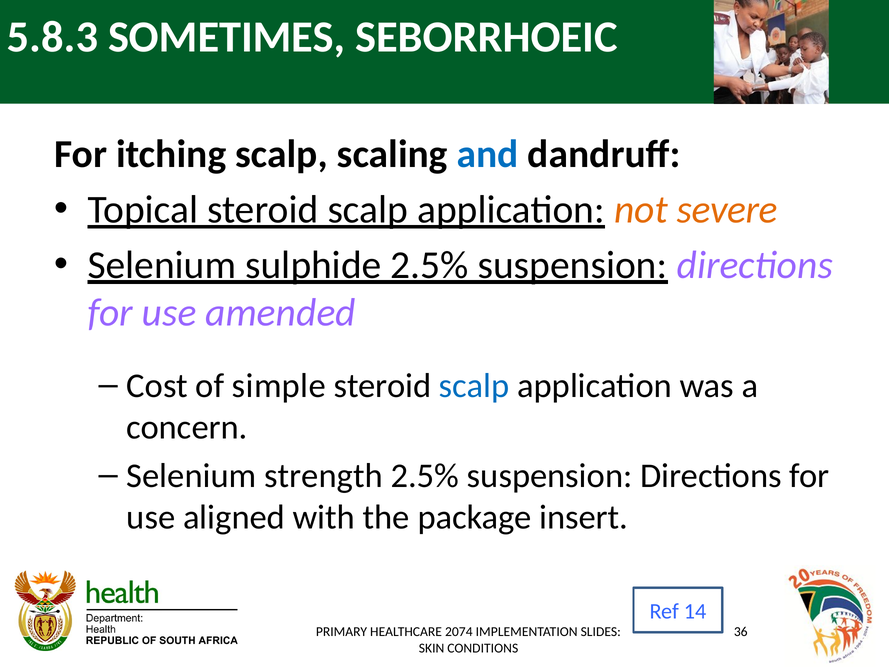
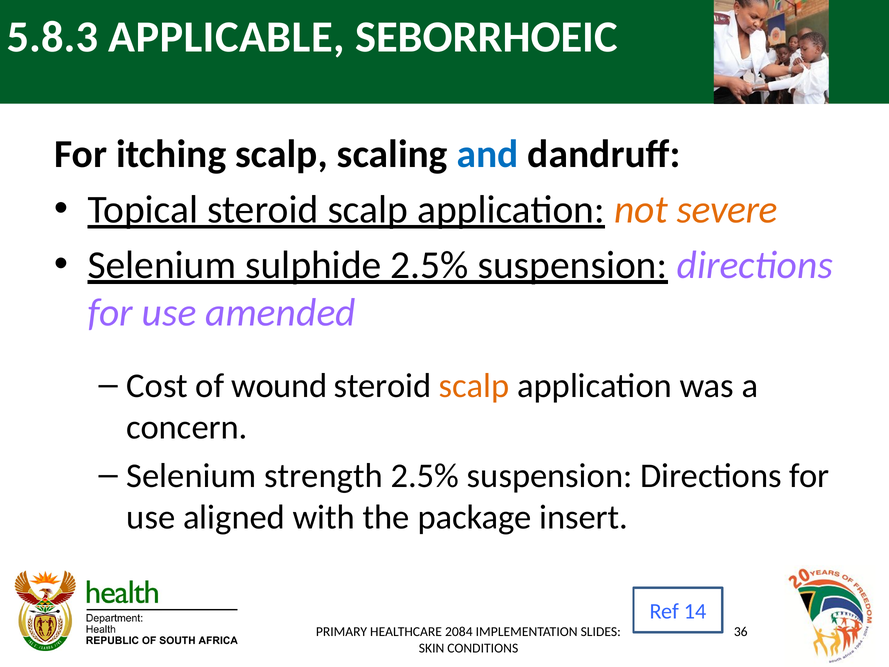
SOMETIMES: SOMETIMES -> APPLICABLE
simple: simple -> wound
scalp at (474, 386) colour: blue -> orange
2074: 2074 -> 2084
